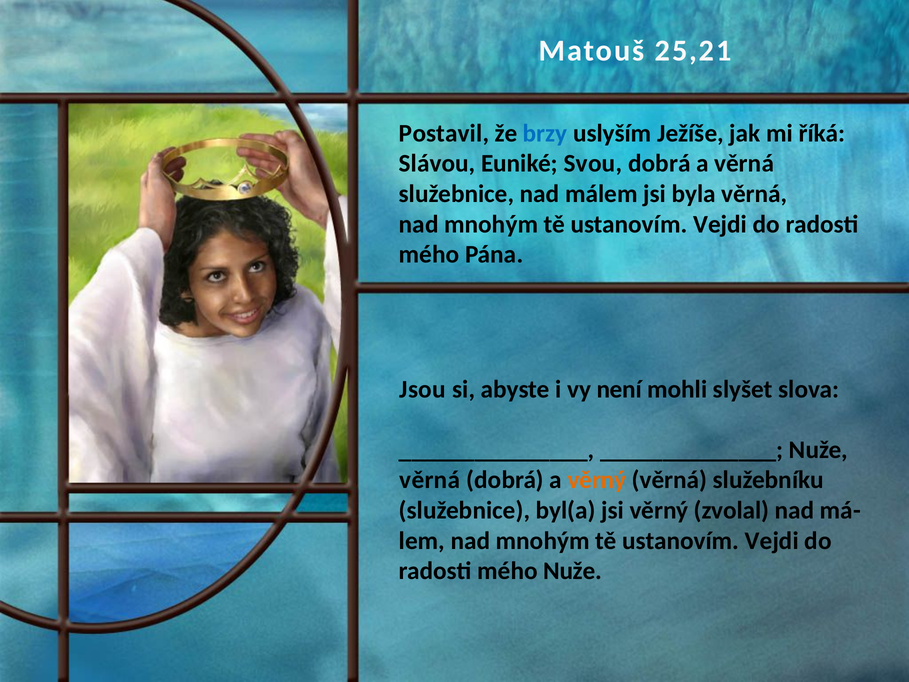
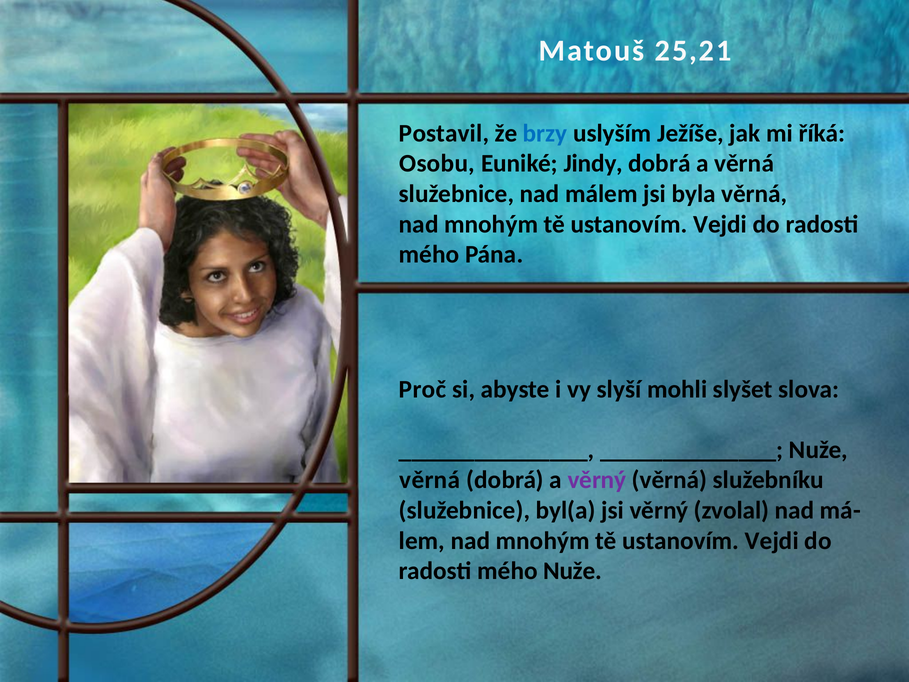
Slávou: Slávou -> Osobu
Svou: Svou -> Jindy
Jsou: Jsou -> Proč
není: není -> slyší
věrný at (597, 480) colour: orange -> purple
